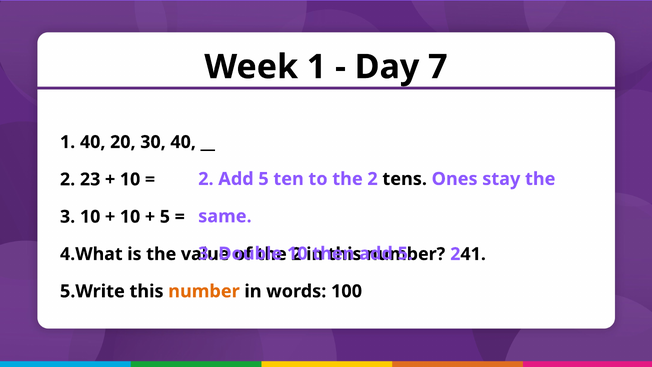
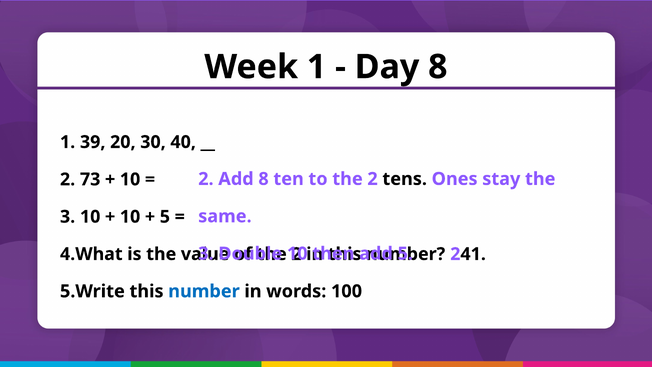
Day 7: 7 -> 8
1 40: 40 -> 39
2 Add 5: 5 -> 8
23: 23 -> 73
number at (204, 291) colour: orange -> blue
